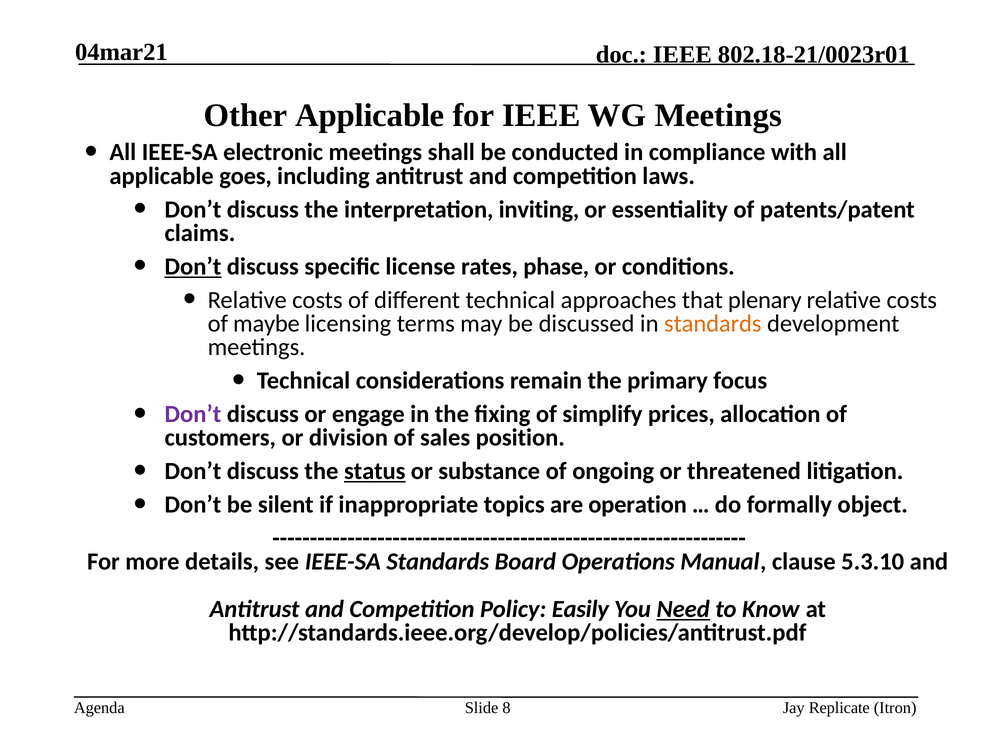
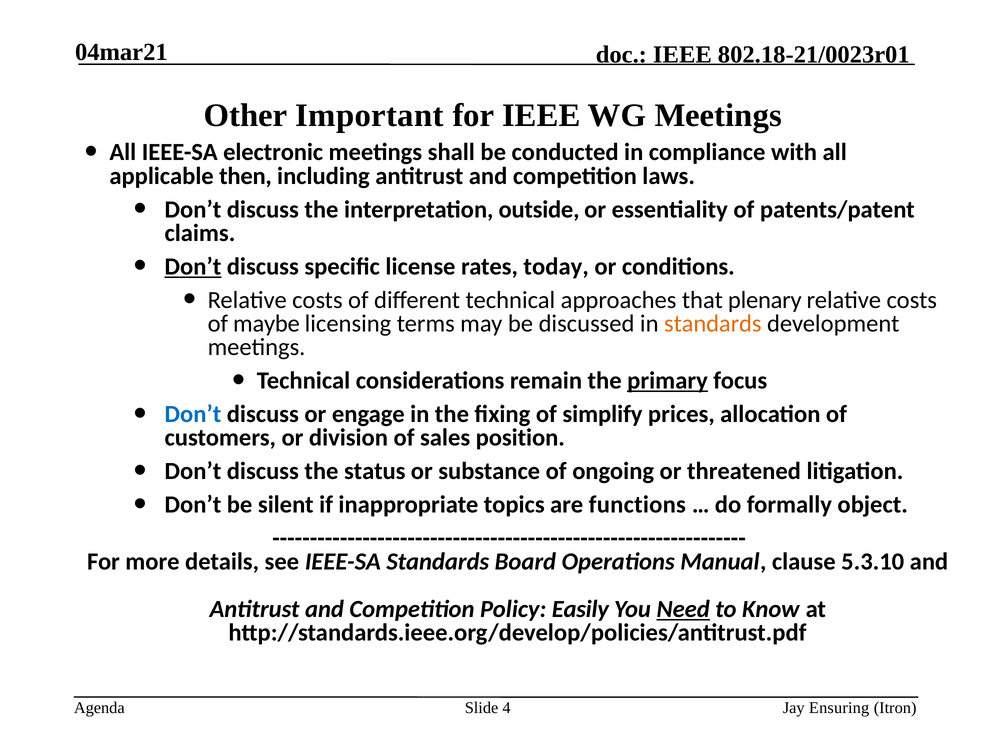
Other Applicable: Applicable -> Important
goes: goes -> then
inviting: inviting -> outside
phase: phase -> today
primary underline: none -> present
Don’t at (193, 414) colour: purple -> blue
status underline: present -> none
operation: operation -> functions
8: 8 -> 4
Replicate: Replicate -> Ensuring
